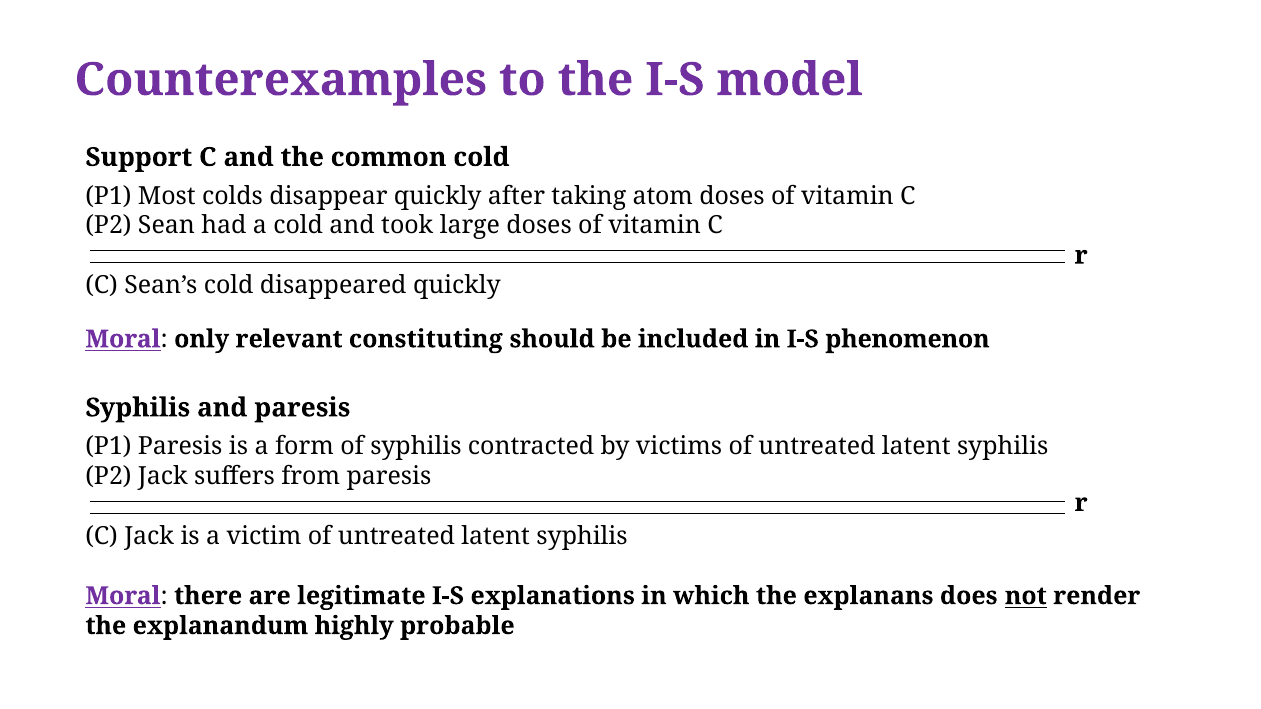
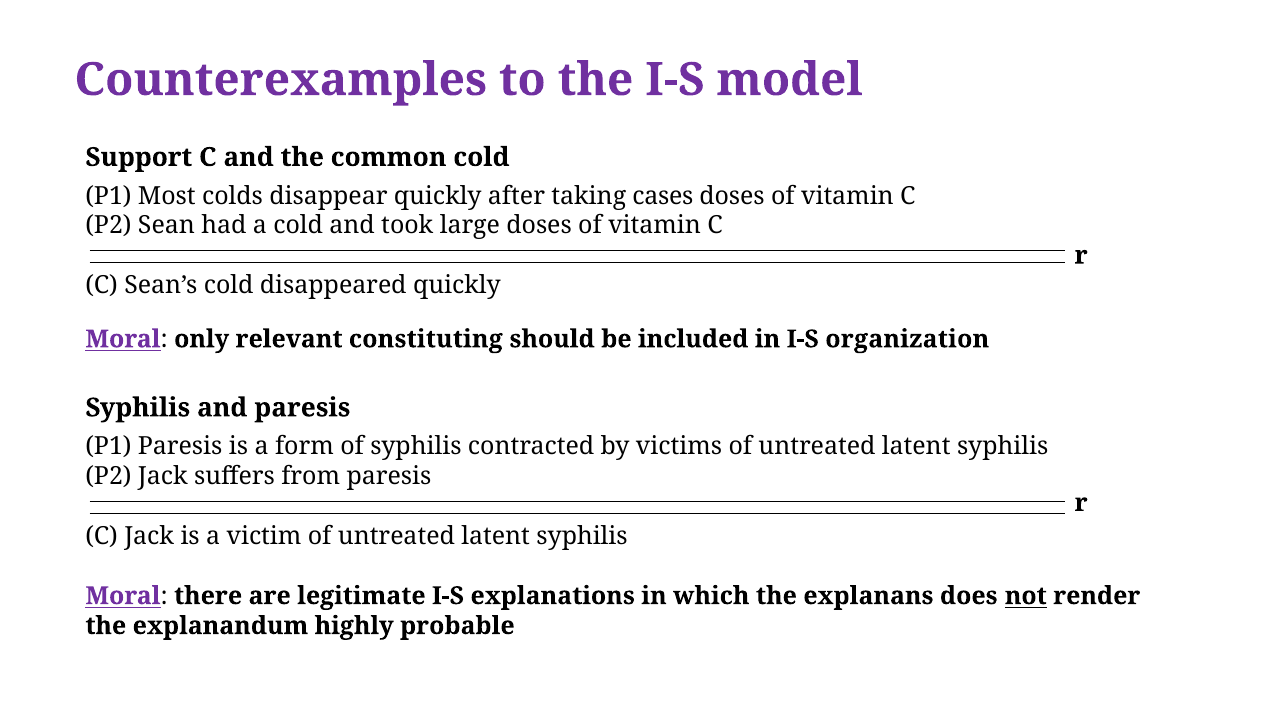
atom: atom -> cases
phenomenon: phenomenon -> organization
